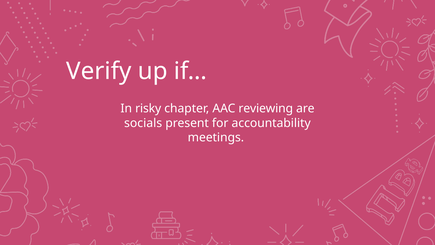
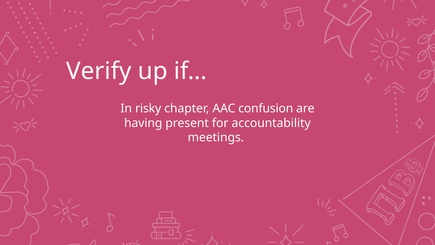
reviewing: reviewing -> confusion
socials: socials -> having
